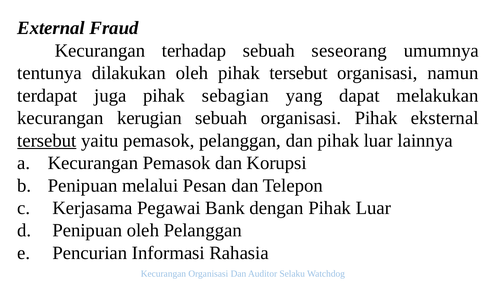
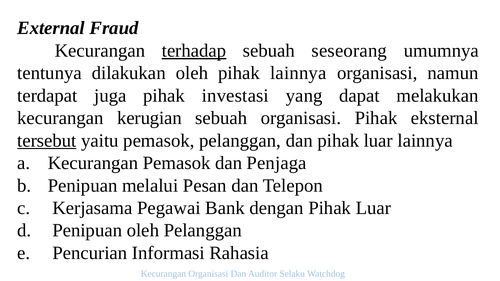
terhadap underline: none -> present
pihak tersebut: tersebut -> lainnya
sebagian: sebagian -> investasi
Korupsi: Korupsi -> Penjaga
